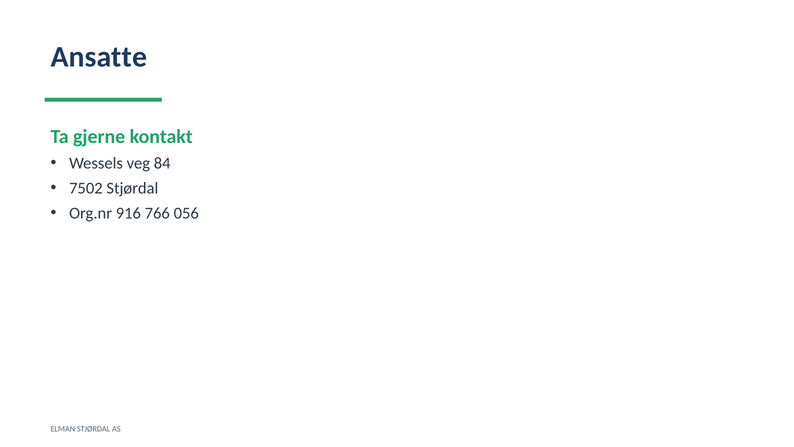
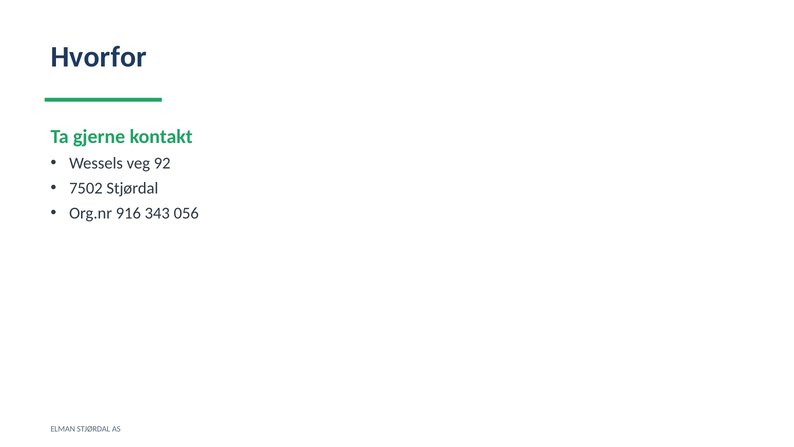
Ansatte: Ansatte -> Hvorfor
84: 84 -> 92
766: 766 -> 343
